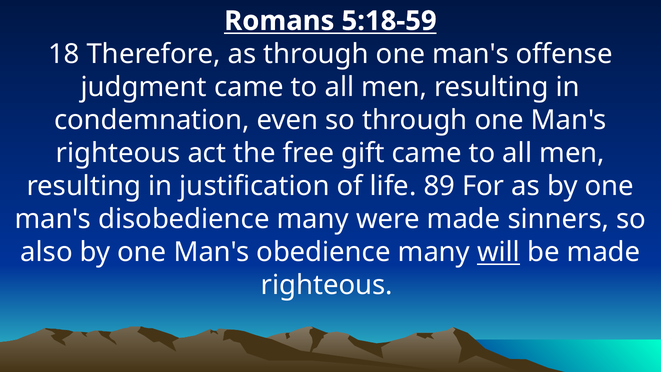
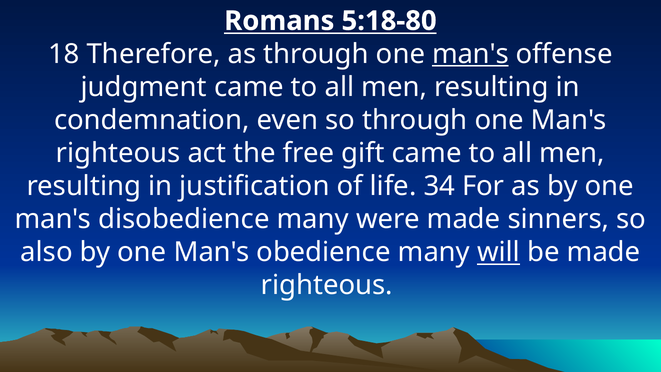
5:18-59: 5:18-59 -> 5:18-80
man's at (471, 54) underline: none -> present
89: 89 -> 34
